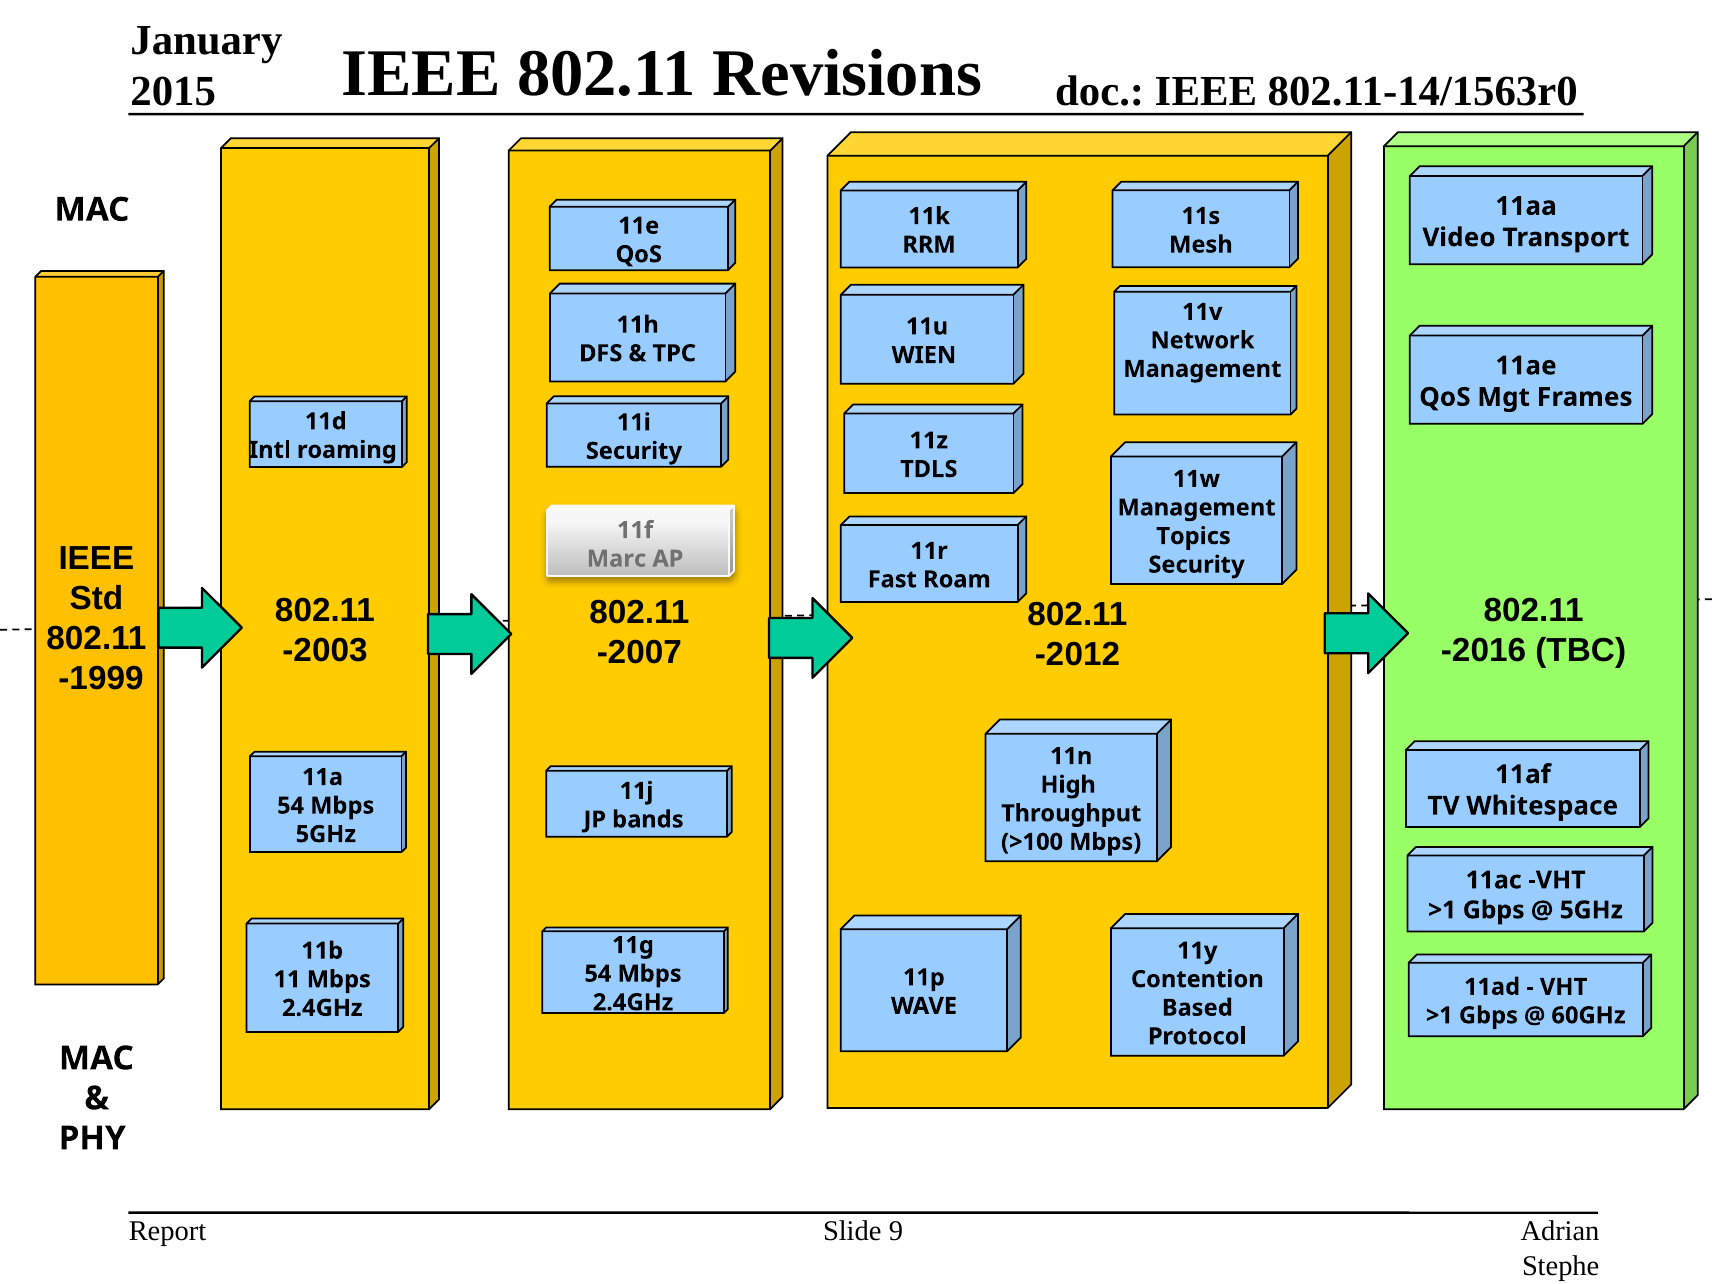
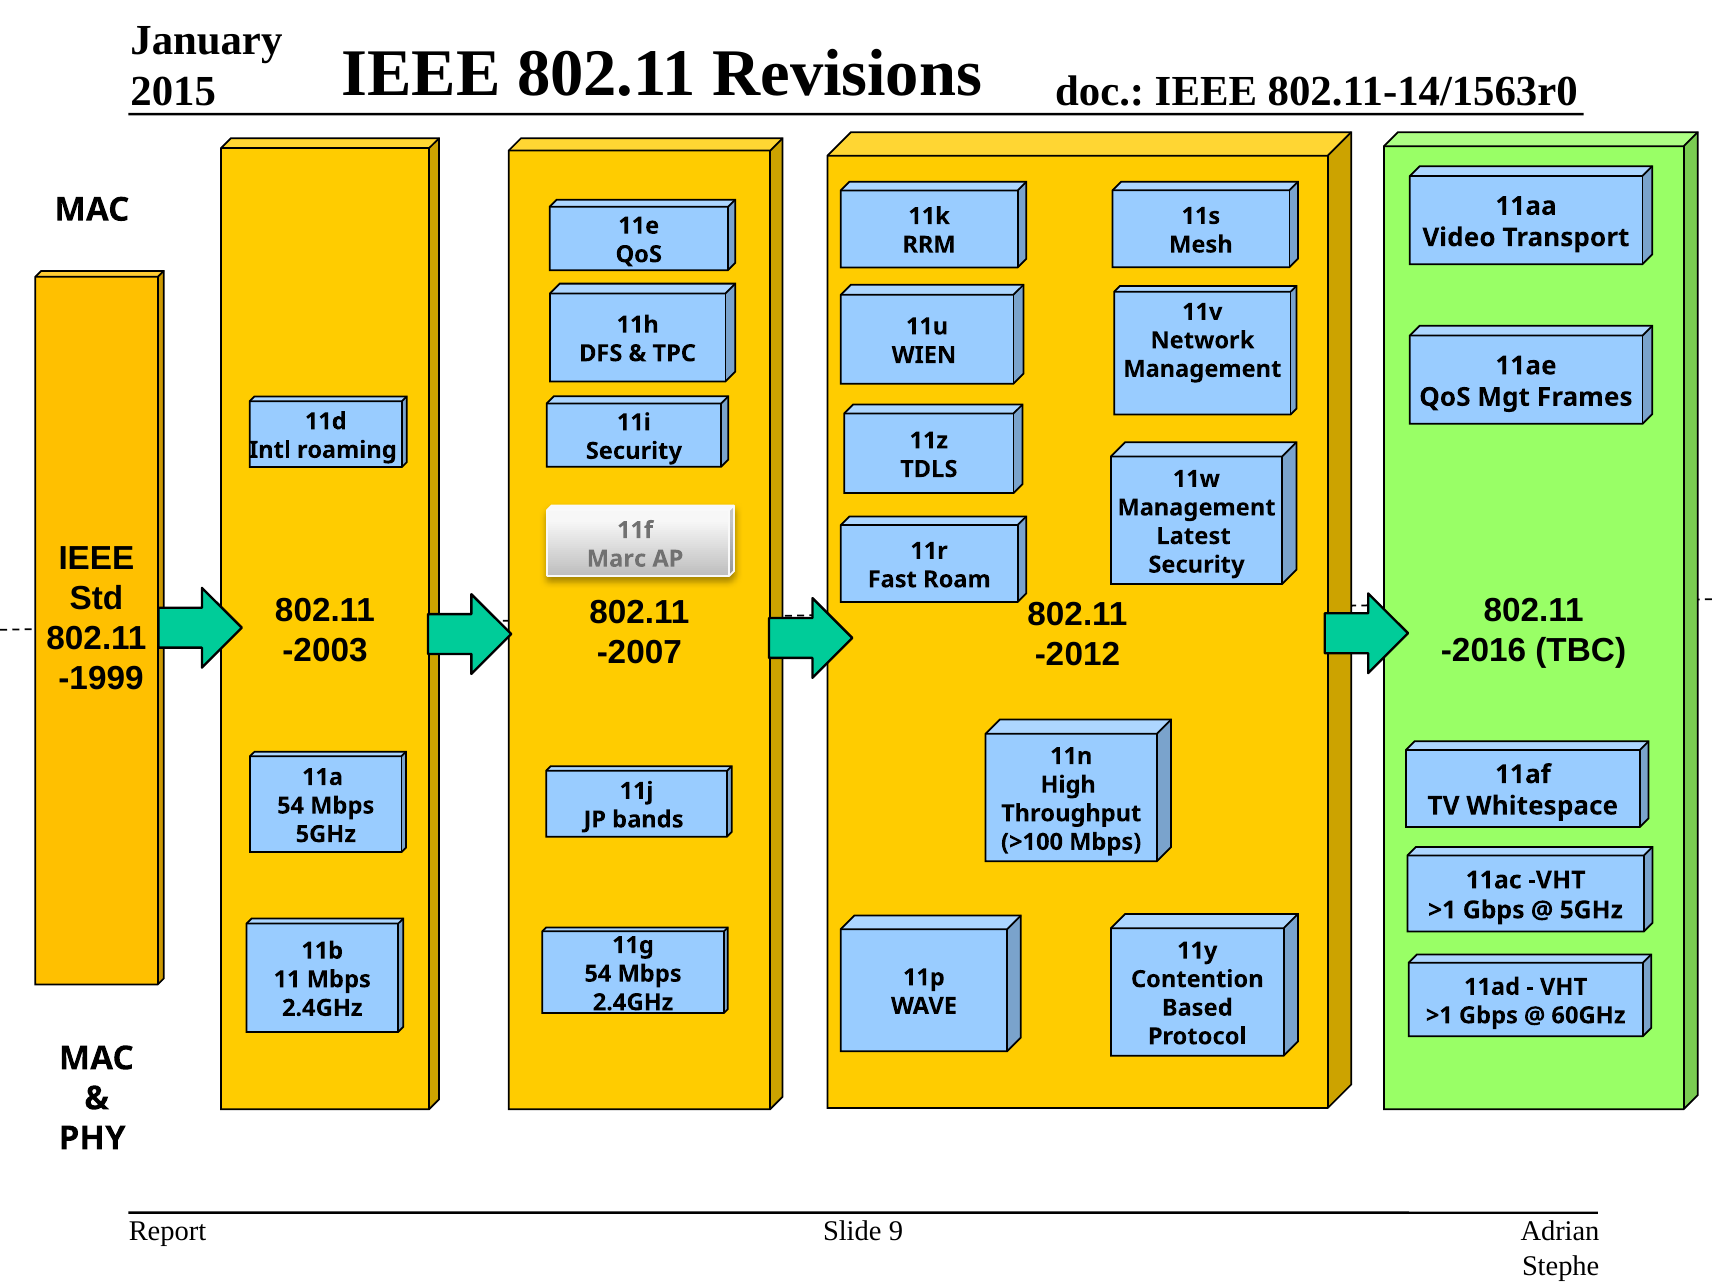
Topics: Topics -> Latest
